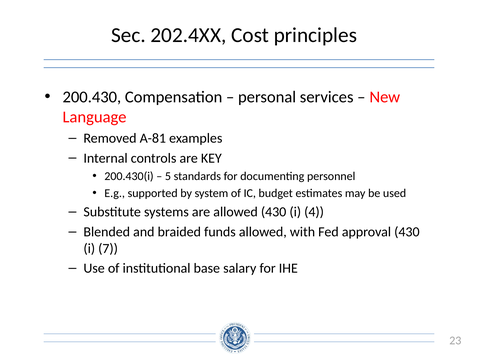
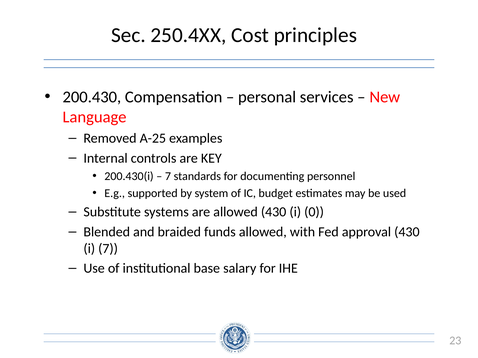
202.4XX: 202.4XX -> 250.4XX
A-81: A-81 -> A-25
5 at (168, 176): 5 -> 7
4: 4 -> 0
